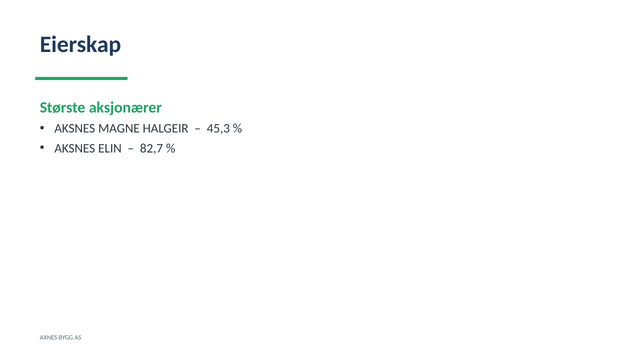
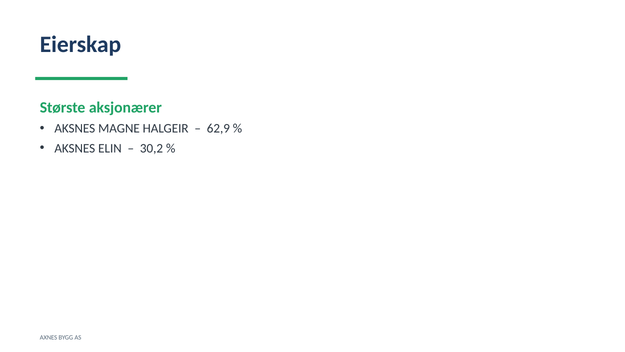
45,3: 45,3 -> 62,9
82,7: 82,7 -> 30,2
